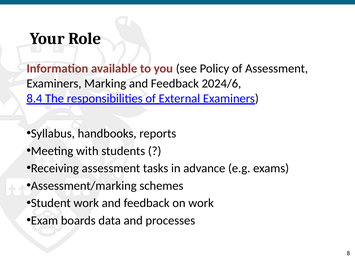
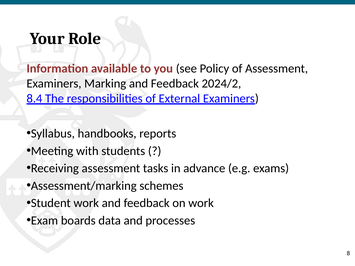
2024/6: 2024/6 -> 2024/2
